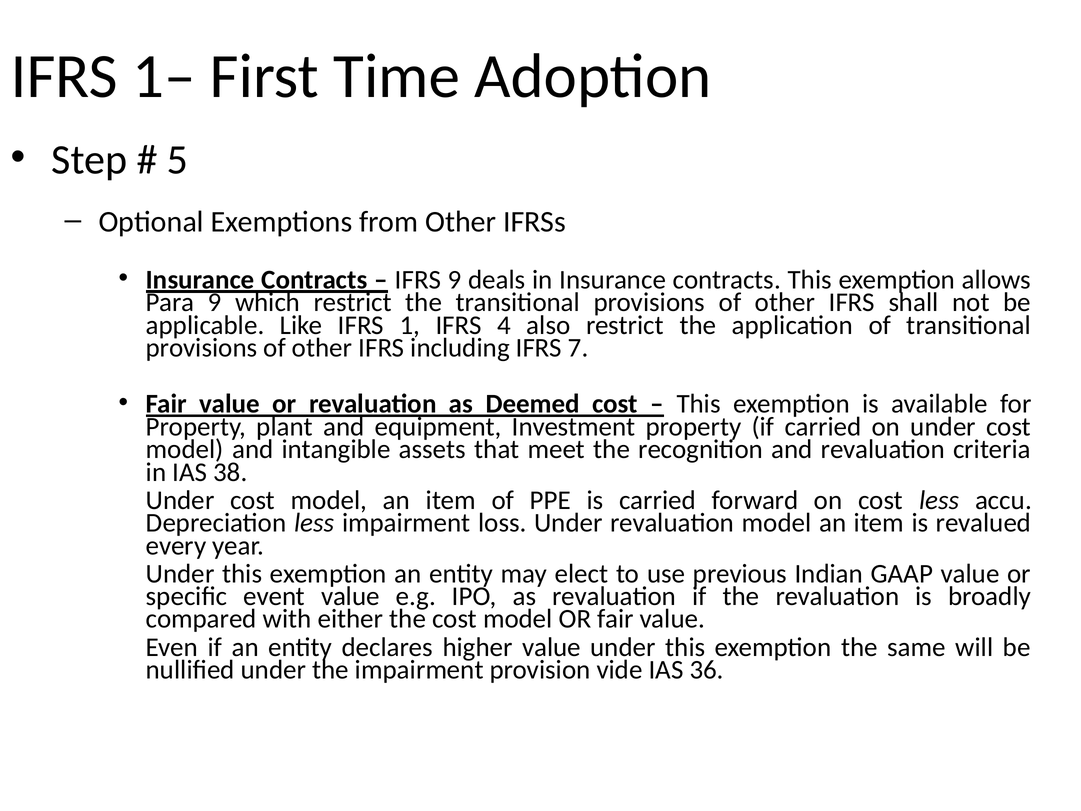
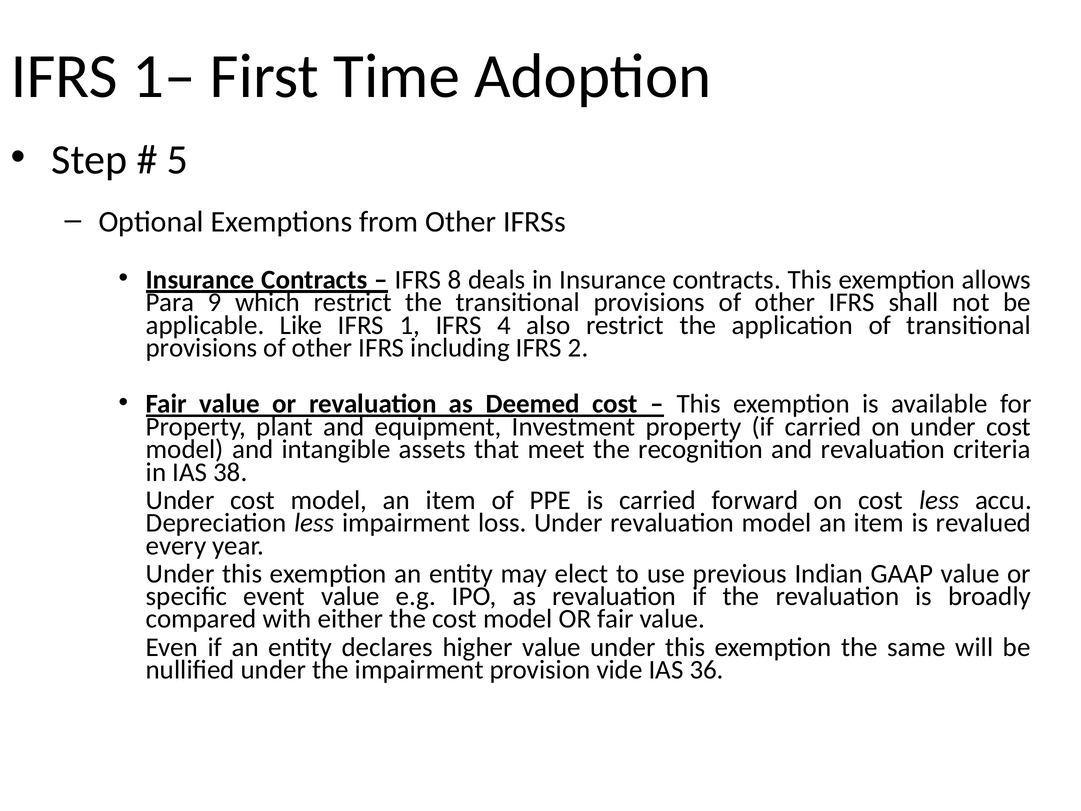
IFRS 9: 9 -> 8
7: 7 -> 2
